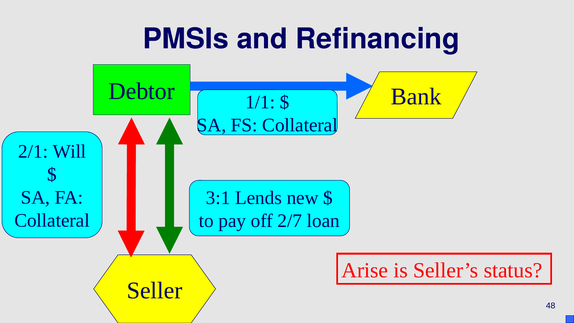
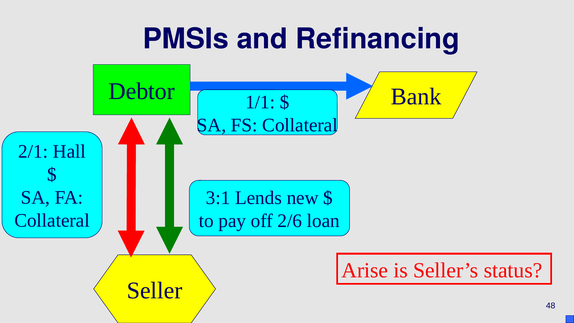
Will: Will -> Hall
2/7: 2/7 -> 2/6
